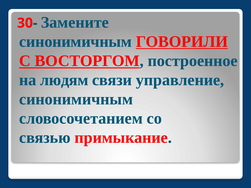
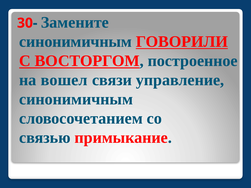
людям: людям -> вошел
